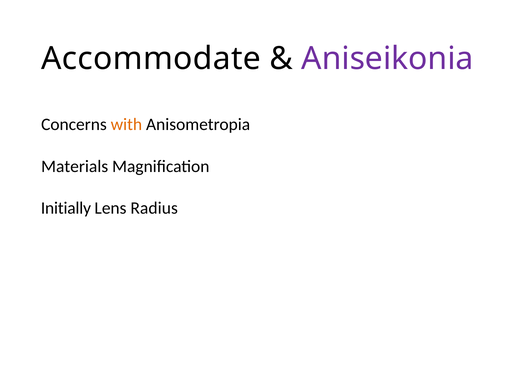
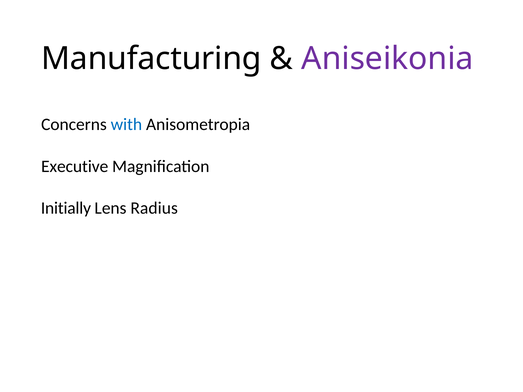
Accommodate: Accommodate -> Manufacturing
with colour: orange -> blue
Materials: Materials -> Executive
